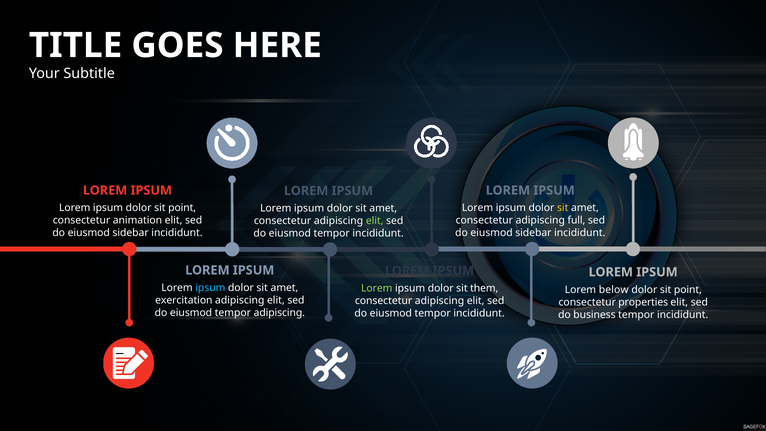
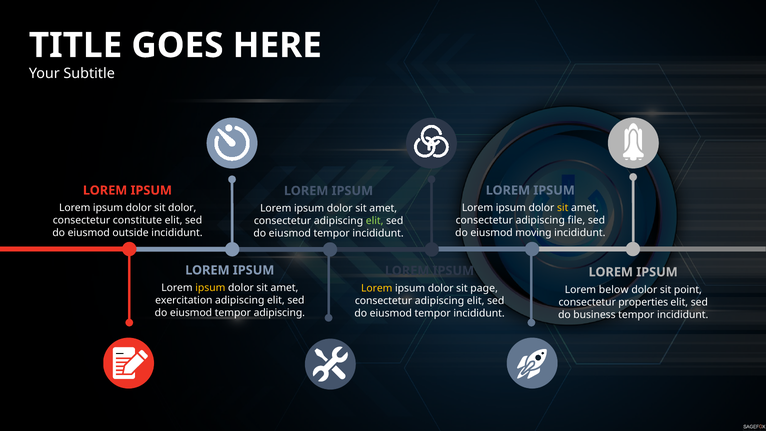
ipsum dolor sit point: point -> dolor
animation: animation -> constitute
full: full -> file
sidebar at (131, 233): sidebar -> outside
sidebar at (533, 233): sidebar -> moving
ipsum at (210, 288) colour: light blue -> yellow
Lorem at (377, 288) colour: light green -> yellow
them: them -> page
